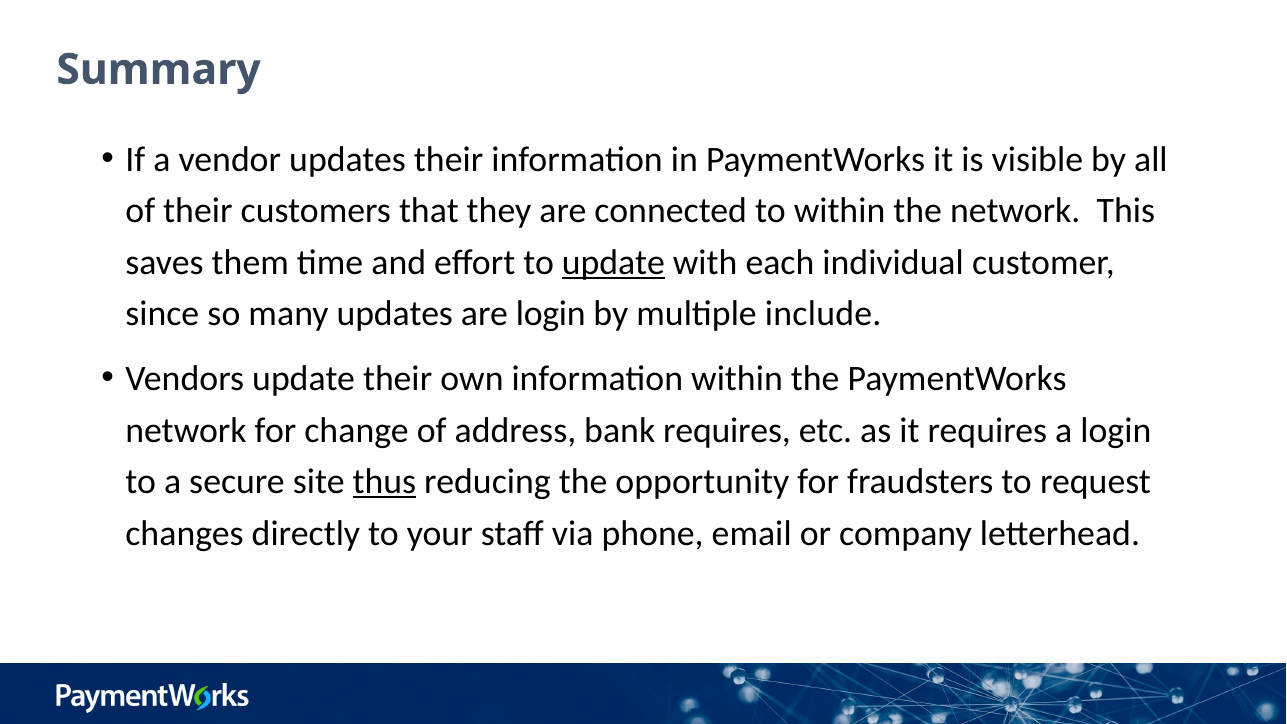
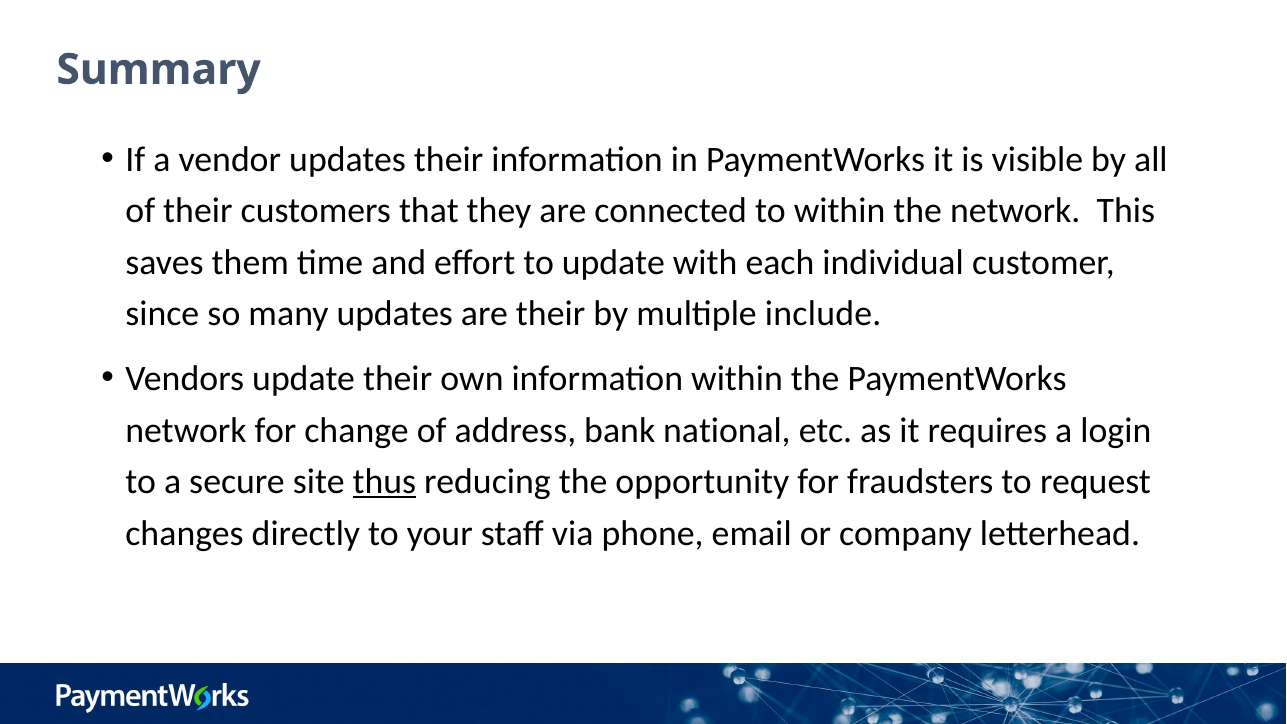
update at (613, 262) underline: present -> none
are login: login -> their
bank requires: requires -> national
